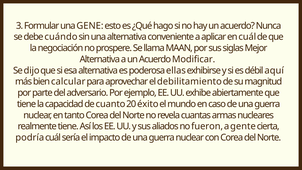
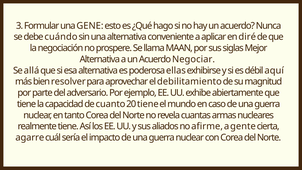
en cuál: cuál -> diré
Modificar: Modificar -> Negociar
dijo: dijo -> allá
calcular: calcular -> resolver
20 éxito: éxito -> tiene
fueron: fueron -> afirme
podría: podría -> agarre
